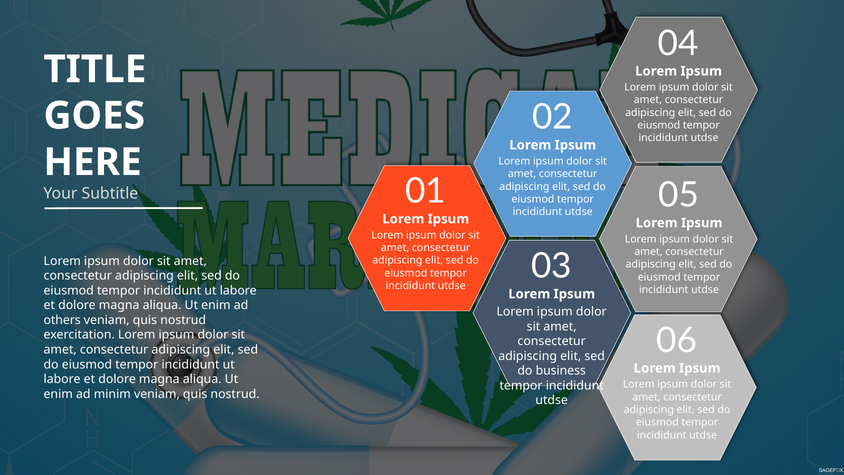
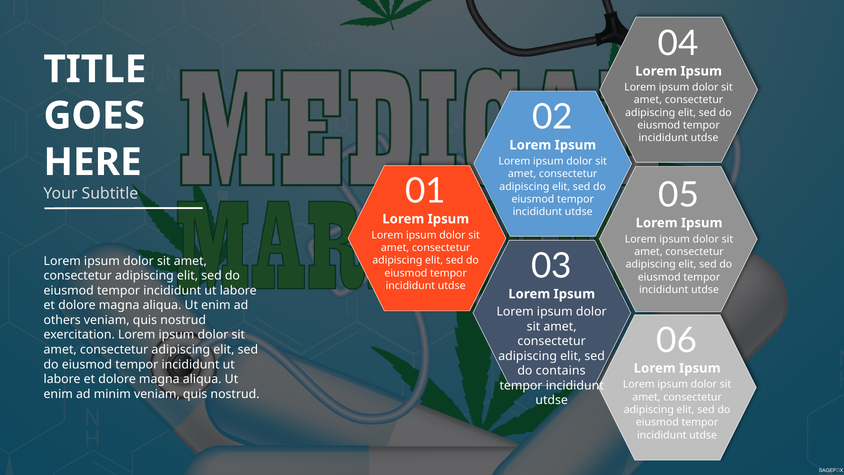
business: business -> contains
